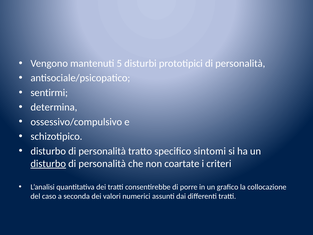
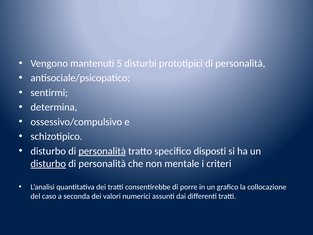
personalità at (102, 151) underline: none -> present
sintomi: sintomi -> disposti
coartate: coartate -> mentale
